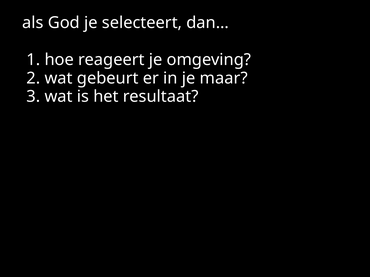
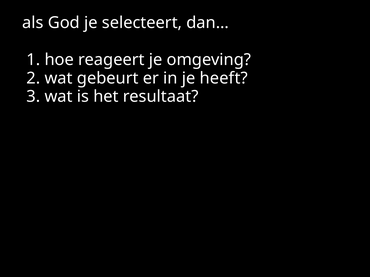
maar: maar -> heeft
